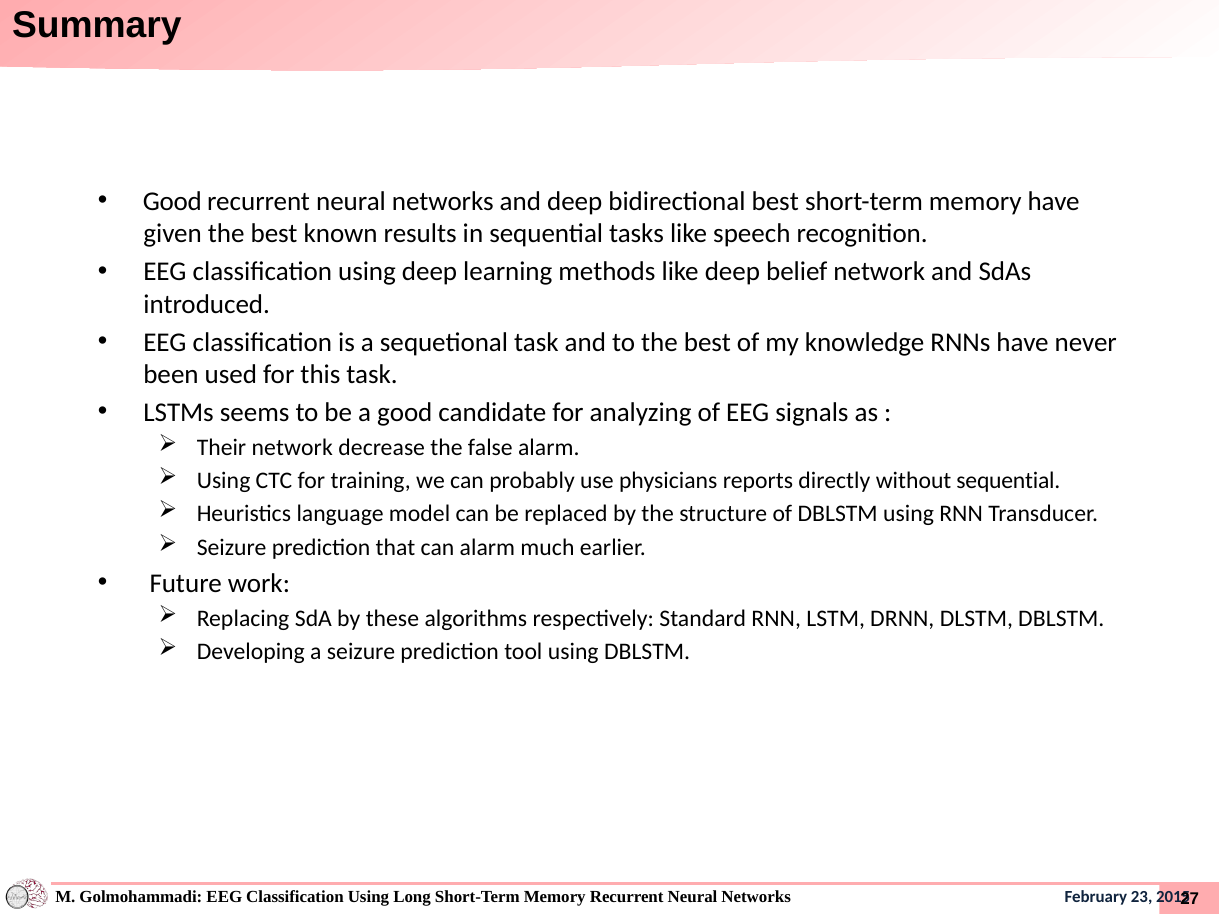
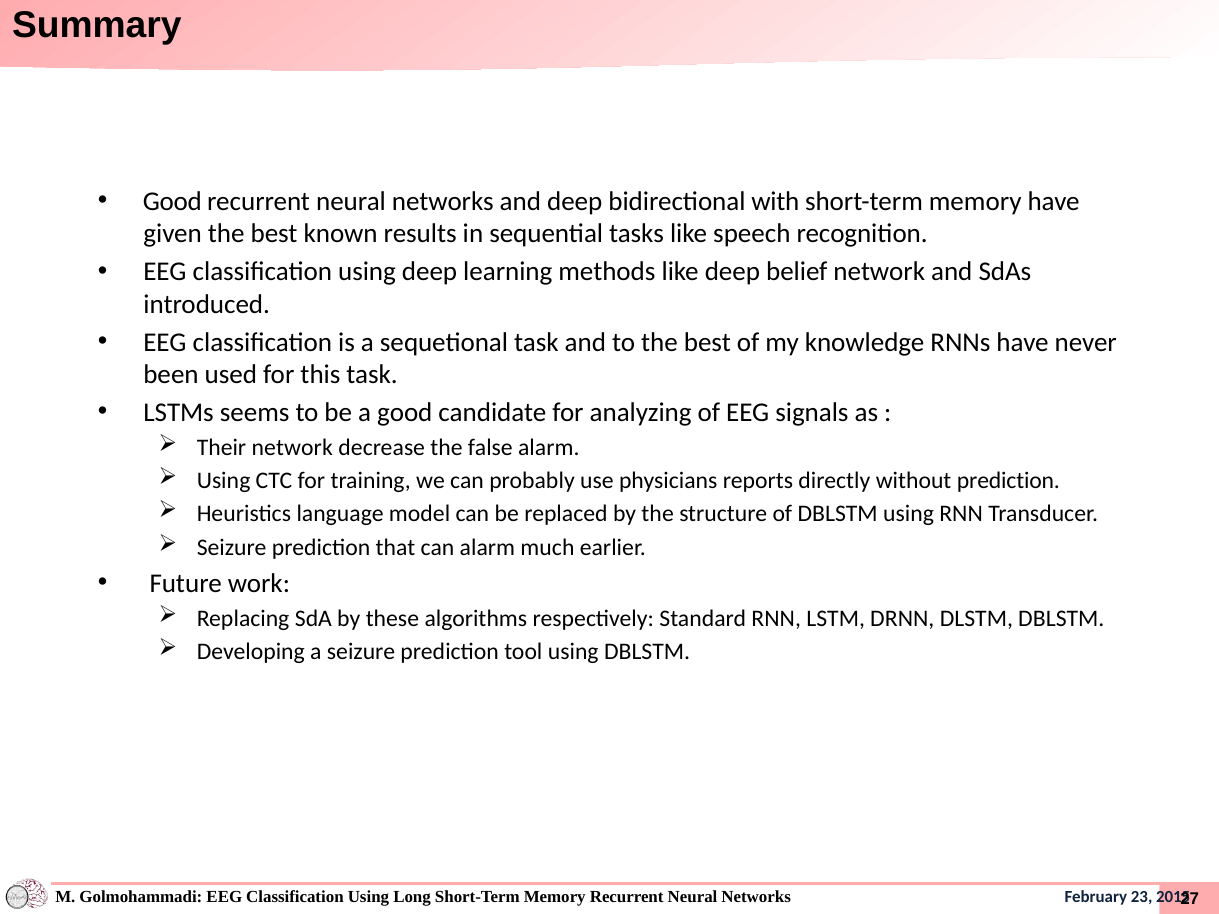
bidirectional best: best -> with
without sequential: sequential -> prediction
